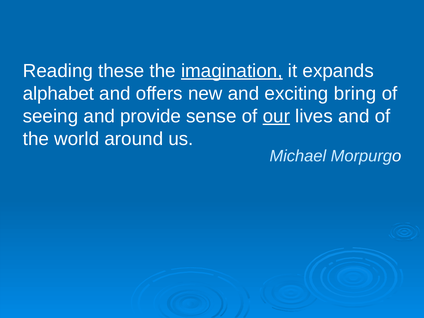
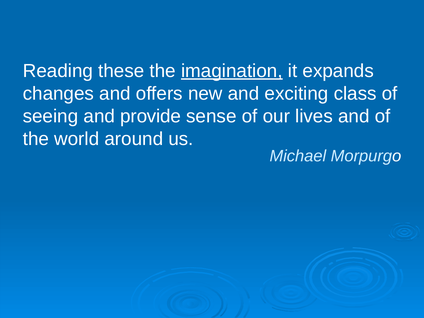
alphabet: alphabet -> changes
bring: bring -> class
our underline: present -> none
